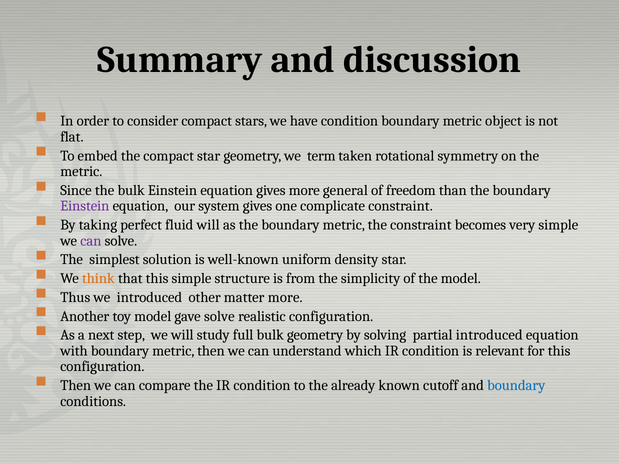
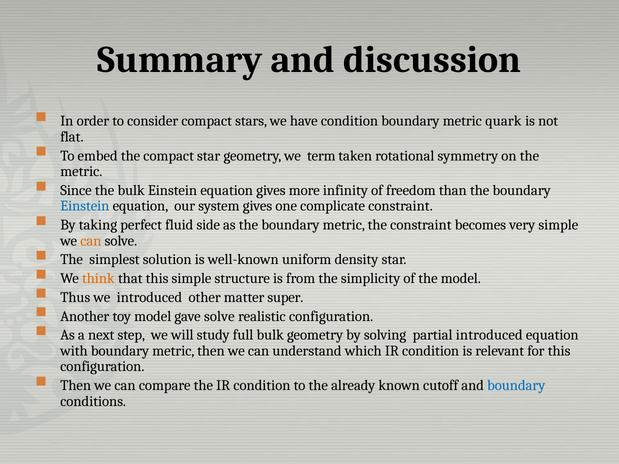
object: object -> quark
general: general -> infinity
Einstein at (85, 206) colour: purple -> blue
fluid will: will -> side
can at (91, 241) colour: purple -> orange
matter more: more -> super
